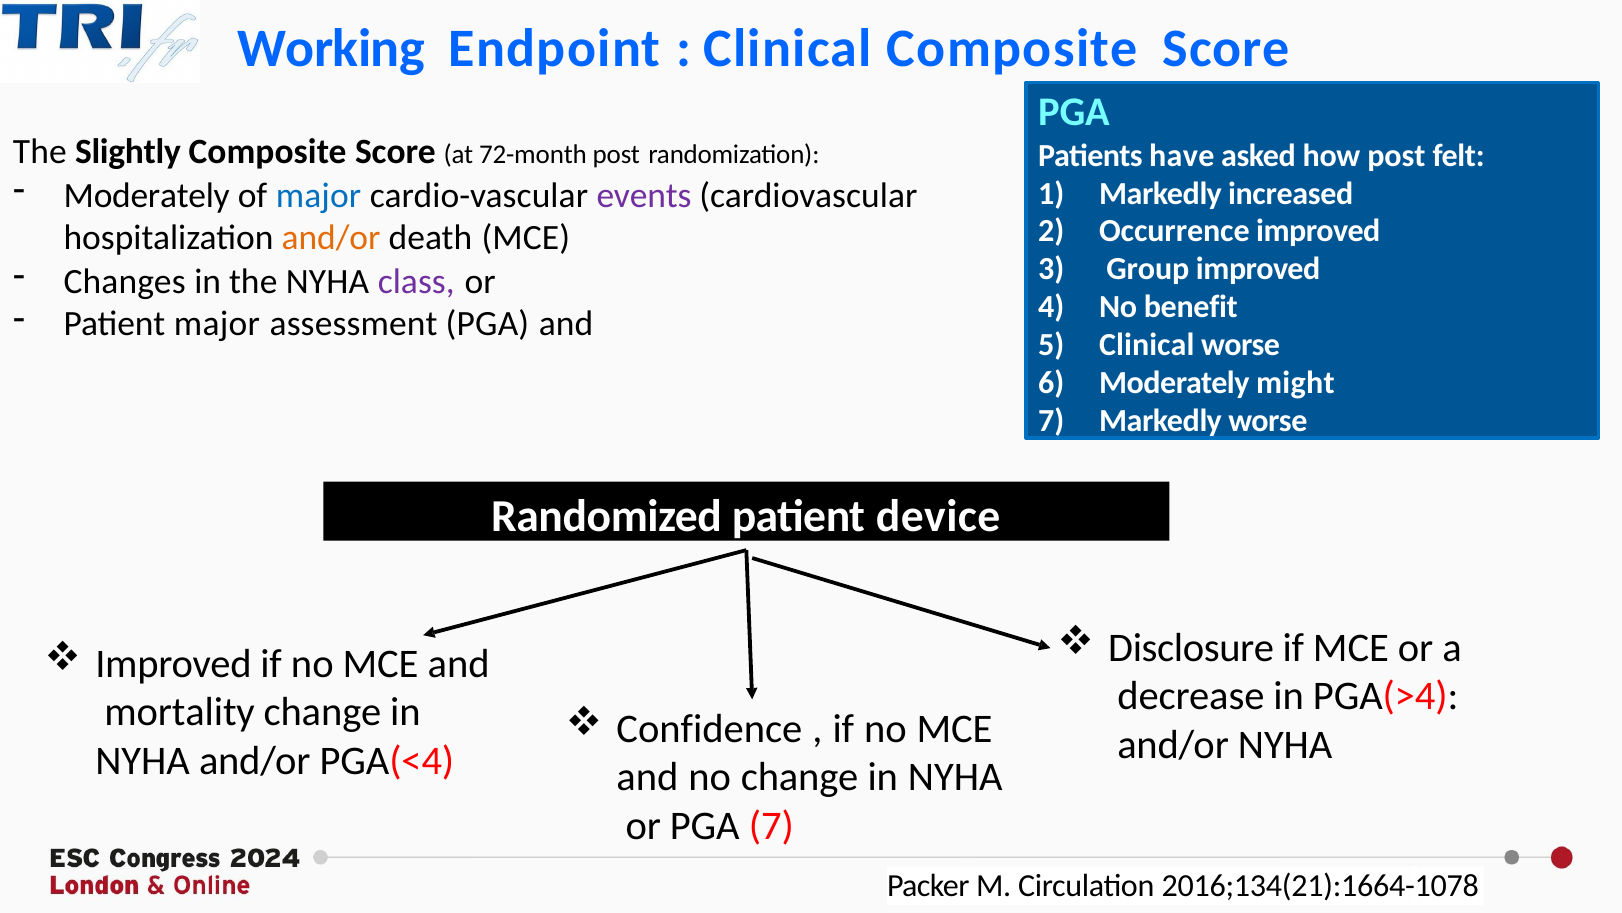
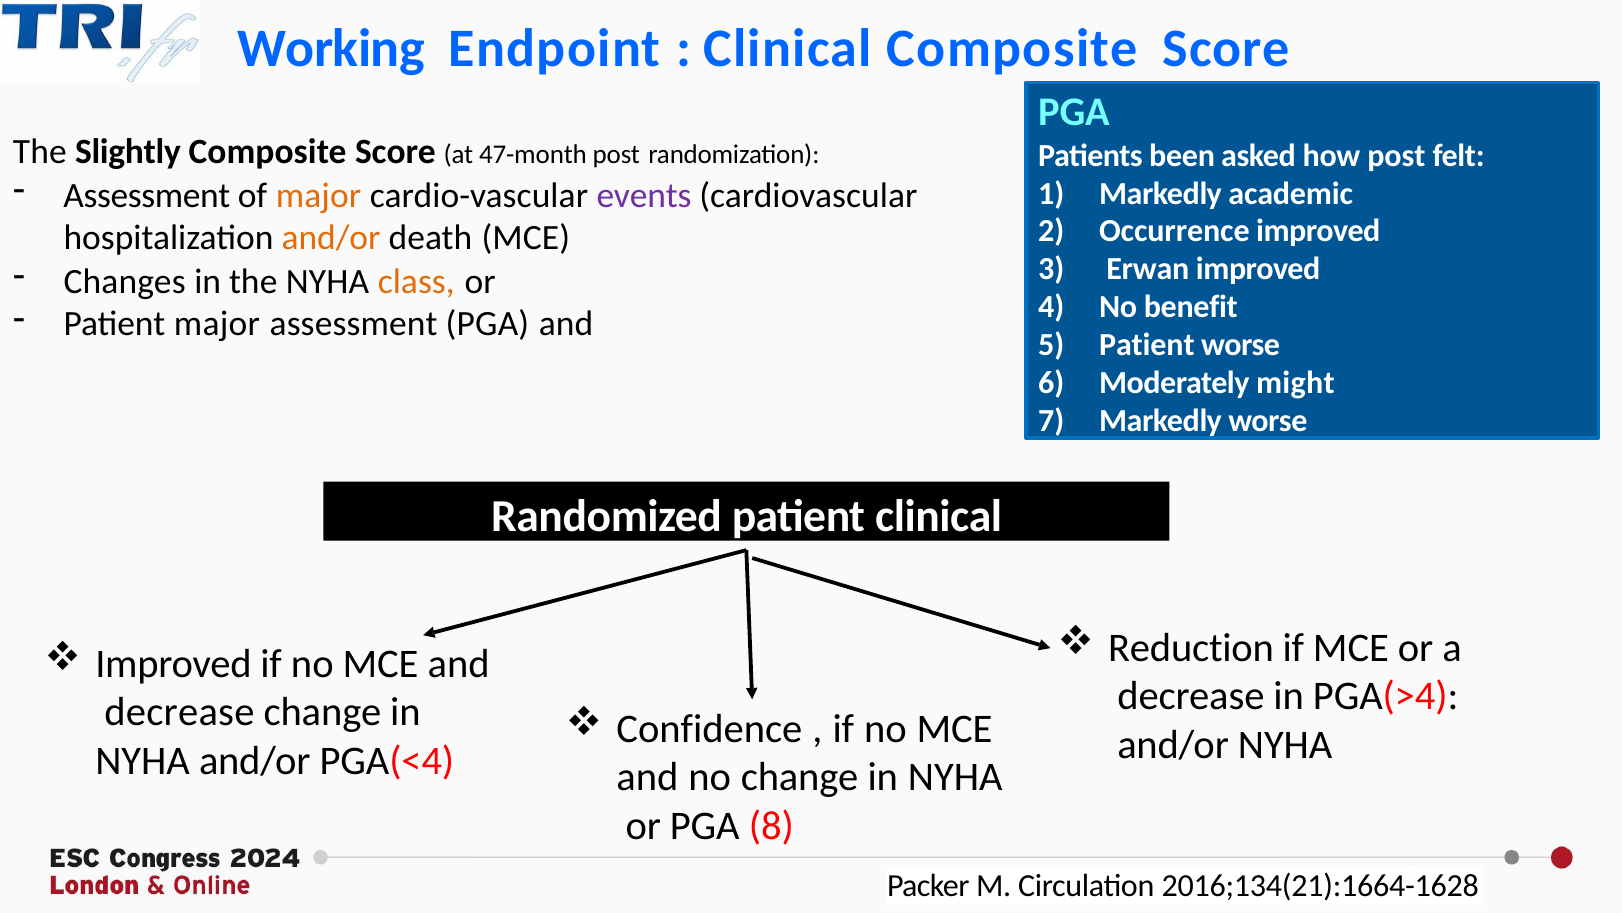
72-month: 72-month -> 47-month
have: have -> been
Moderately at (147, 195): Moderately -> Assessment
major at (319, 195) colour: blue -> orange
increased: increased -> academic
Group: Group -> Erwan
class colour: purple -> orange
5 Clinical: Clinical -> Patient
patient device: device -> clinical
Disclosure: Disclosure -> Reduction
mortality at (180, 712): mortality -> decrease
PGA 7: 7 -> 8
2016;134(21):1664-1078: 2016;134(21):1664-1078 -> 2016;134(21):1664-1628
